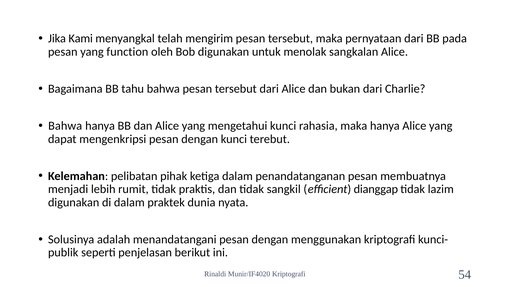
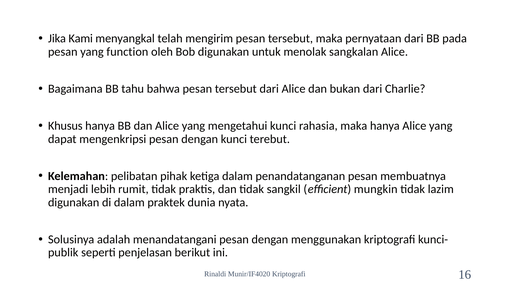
Bahwa at (65, 126): Bahwa -> Khusus
dianggap: dianggap -> mungkin
54: 54 -> 16
